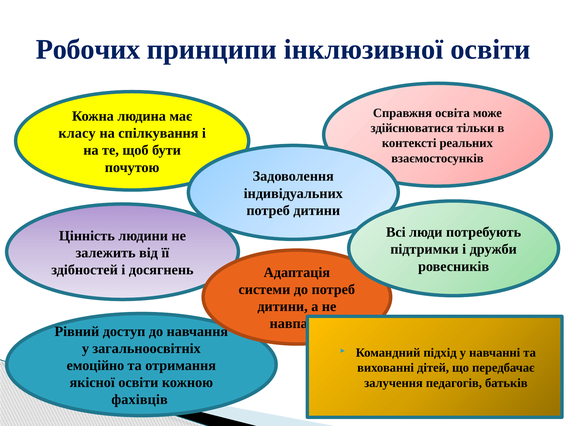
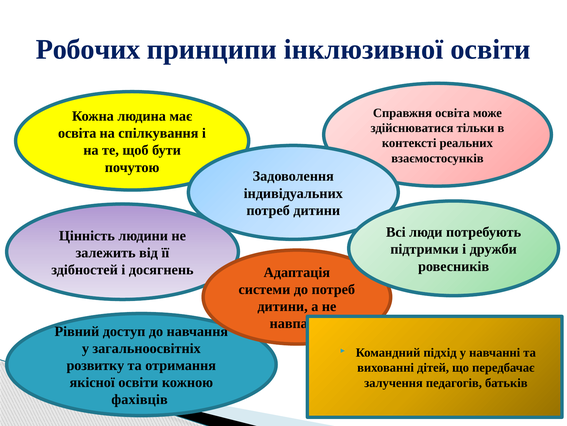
класу at (77, 133): класу -> освіта
емоційно: емоційно -> розвитку
